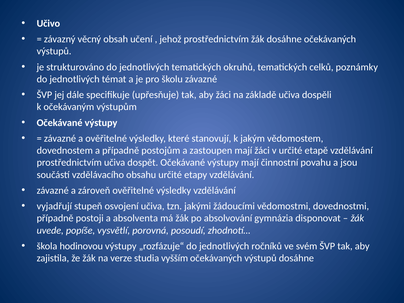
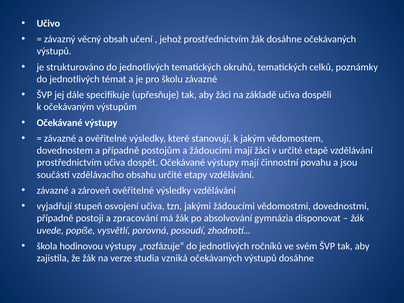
a zastoupen: zastoupen -> žádoucími
absolventa: absolventa -> zpracování
vyšším: vyšším -> vzniká
